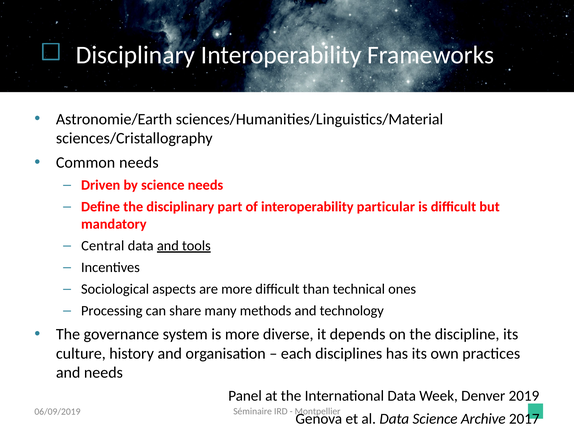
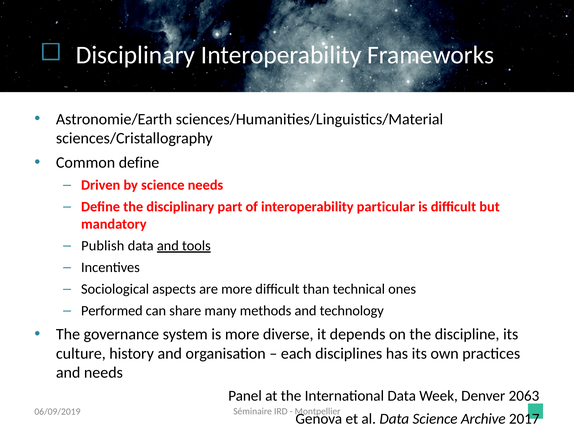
Common needs: needs -> define
Central: Central -> Publish
Processing: Processing -> Performed
2019: 2019 -> 2063
